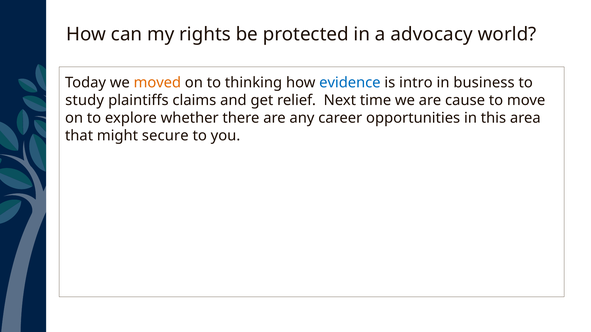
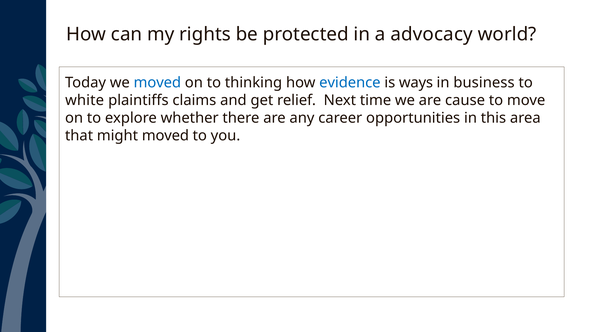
moved at (157, 83) colour: orange -> blue
intro: intro -> ways
study: study -> white
might secure: secure -> moved
